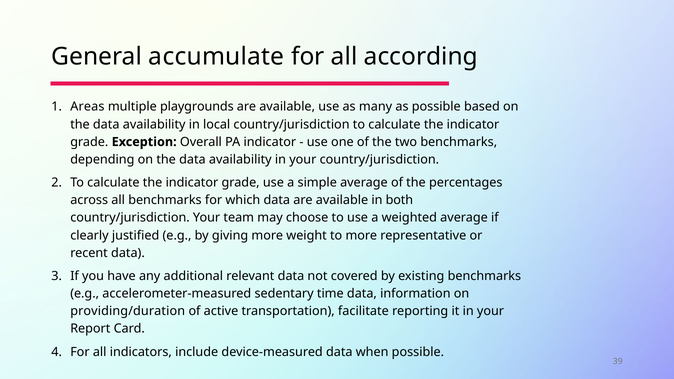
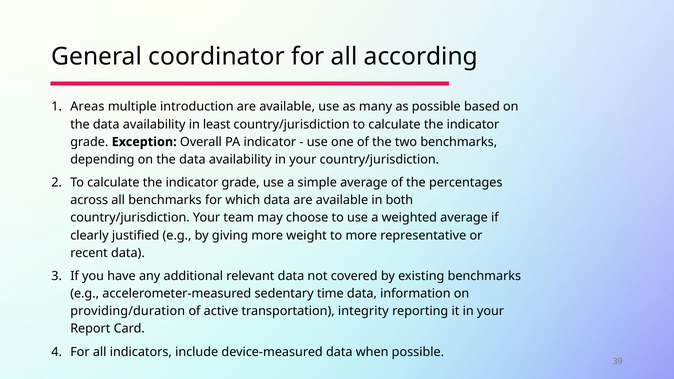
accumulate: accumulate -> coordinator
playgrounds: playgrounds -> introduction
local: local -> least
facilitate: facilitate -> integrity
